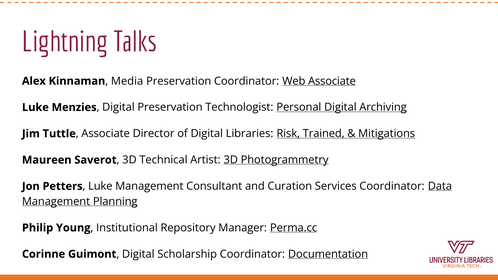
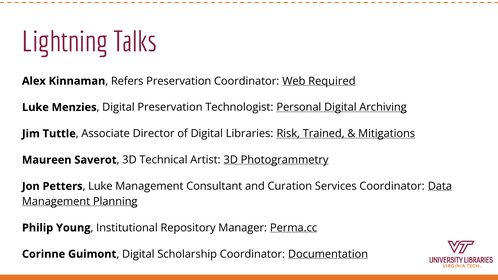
Media: Media -> Refers
Web Associate: Associate -> Required
